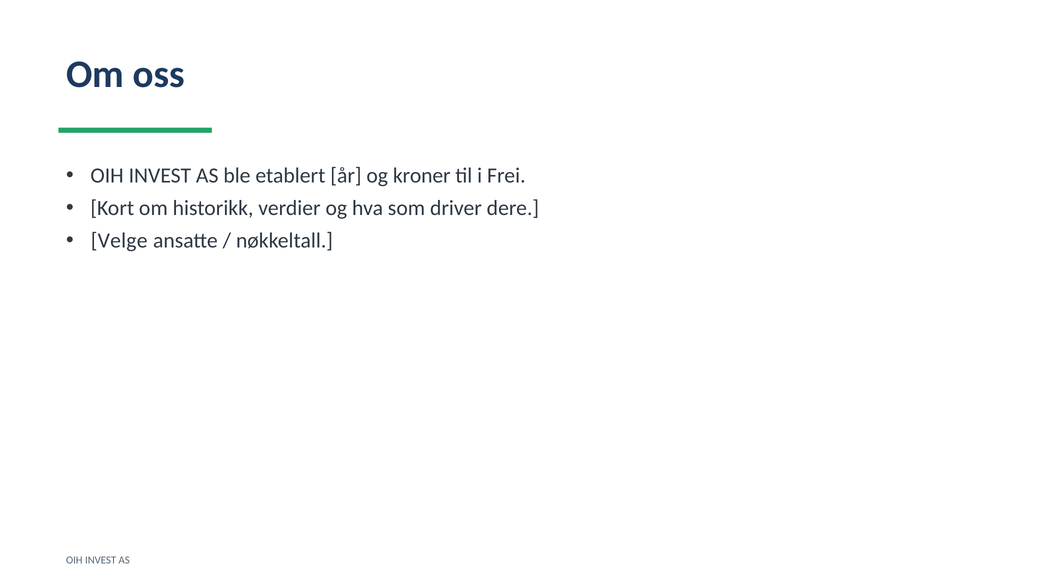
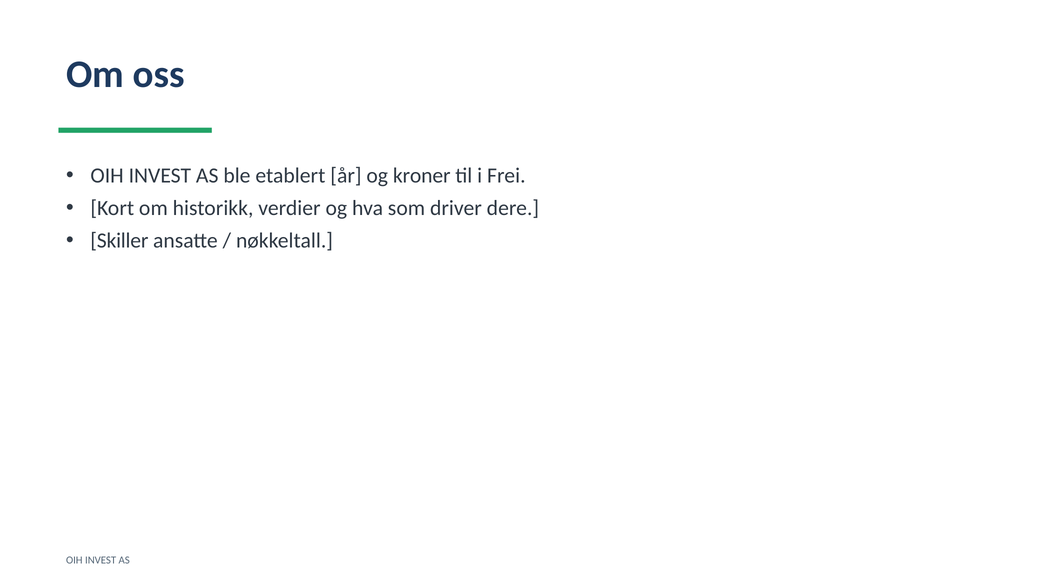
Velge: Velge -> Skiller
